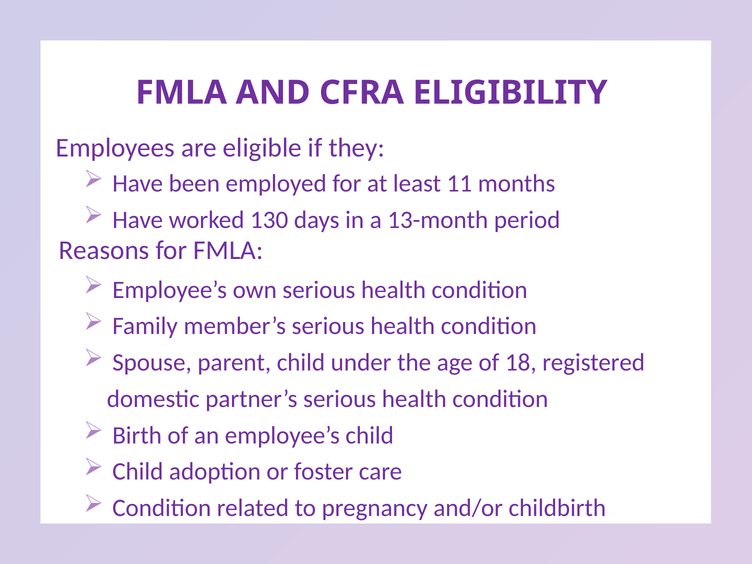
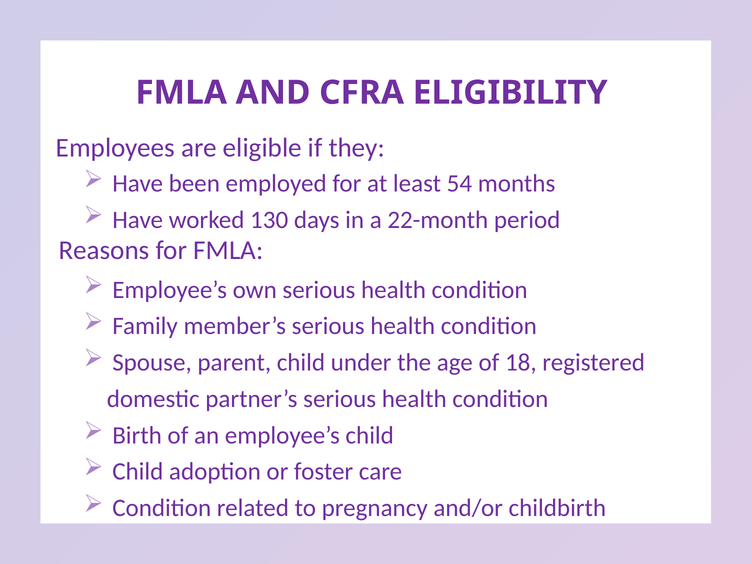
11: 11 -> 54
13-month: 13-month -> 22-month
